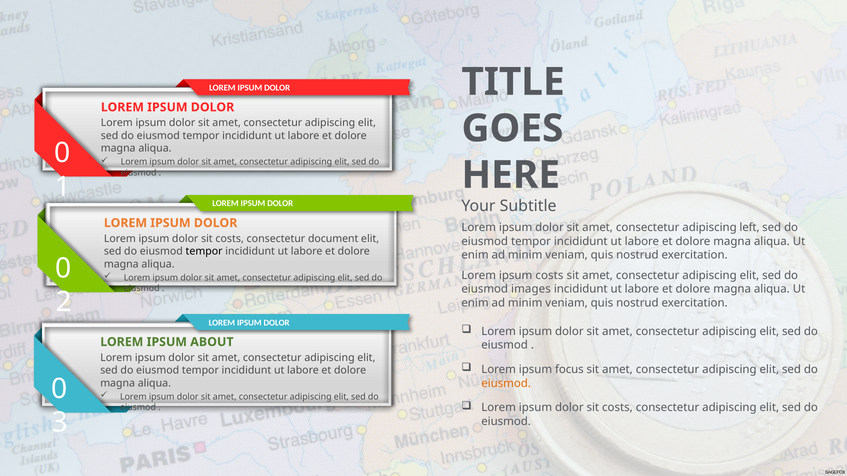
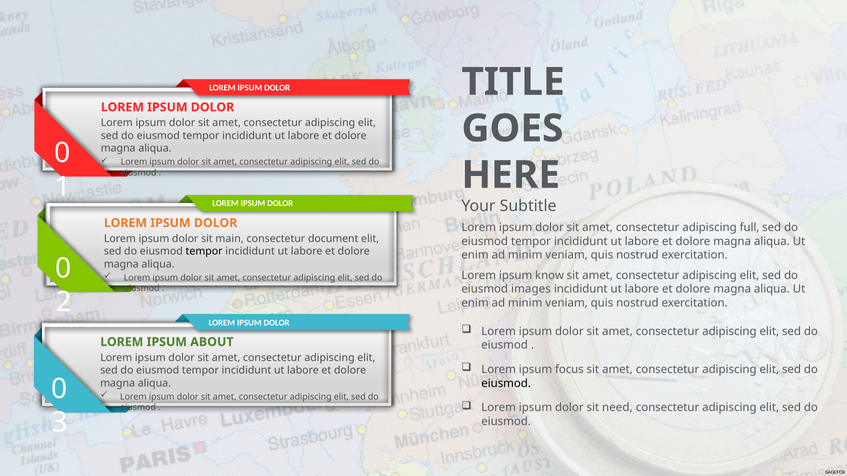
left: left -> full
costs at (230, 239): costs -> main
ipsum costs: costs -> know
eiusmod at (506, 384) colour: orange -> black
costs at (617, 408): costs -> need
